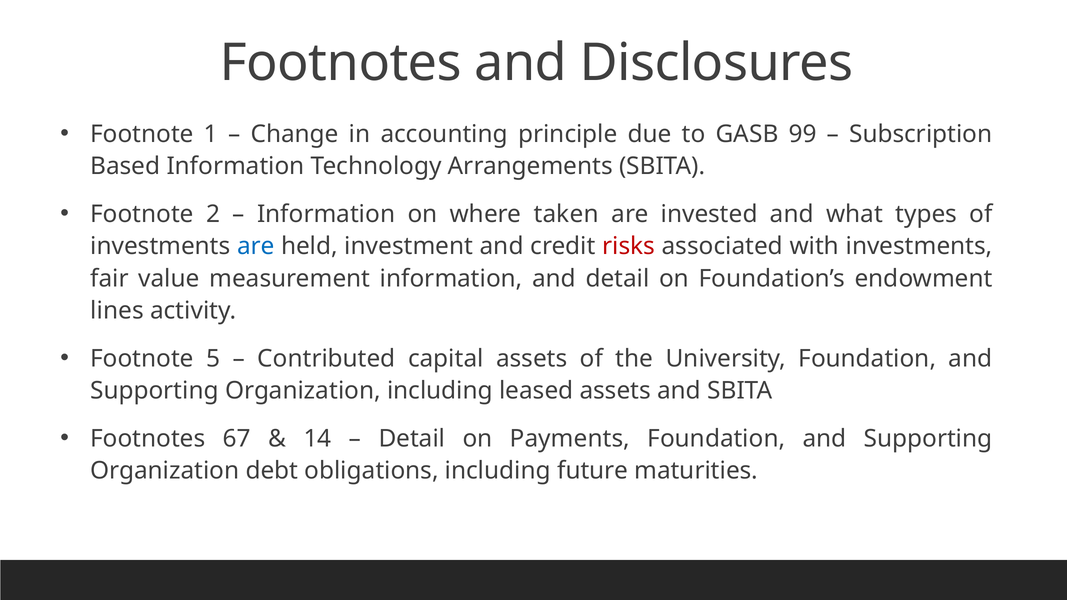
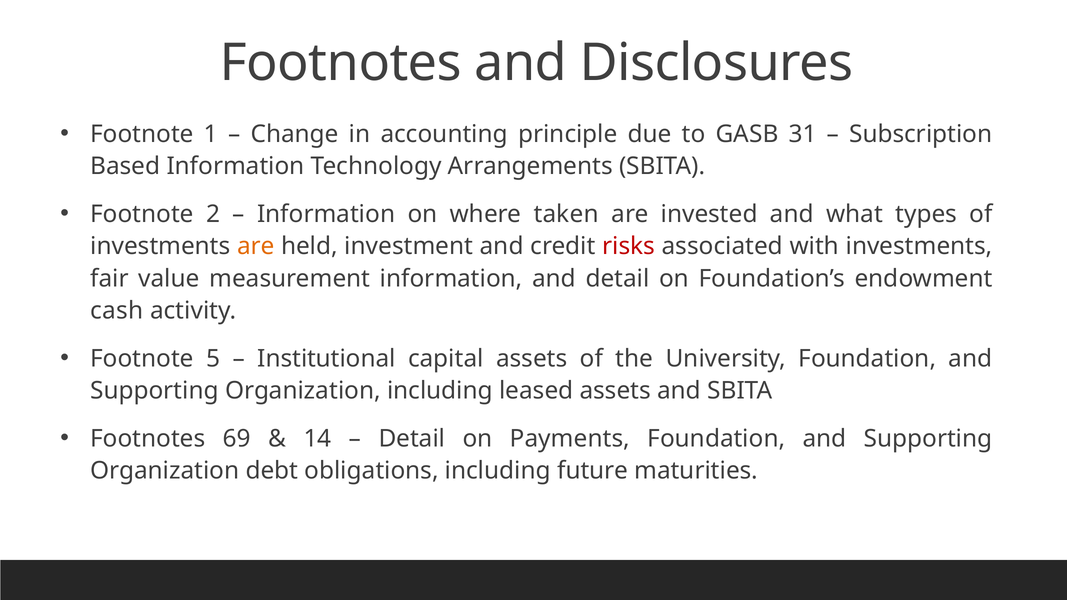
99: 99 -> 31
are at (256, 246) colour: blue -> orange
lines: lines -> cash
Contributed: Contributed -> Institutional
67: 67 -> 69
